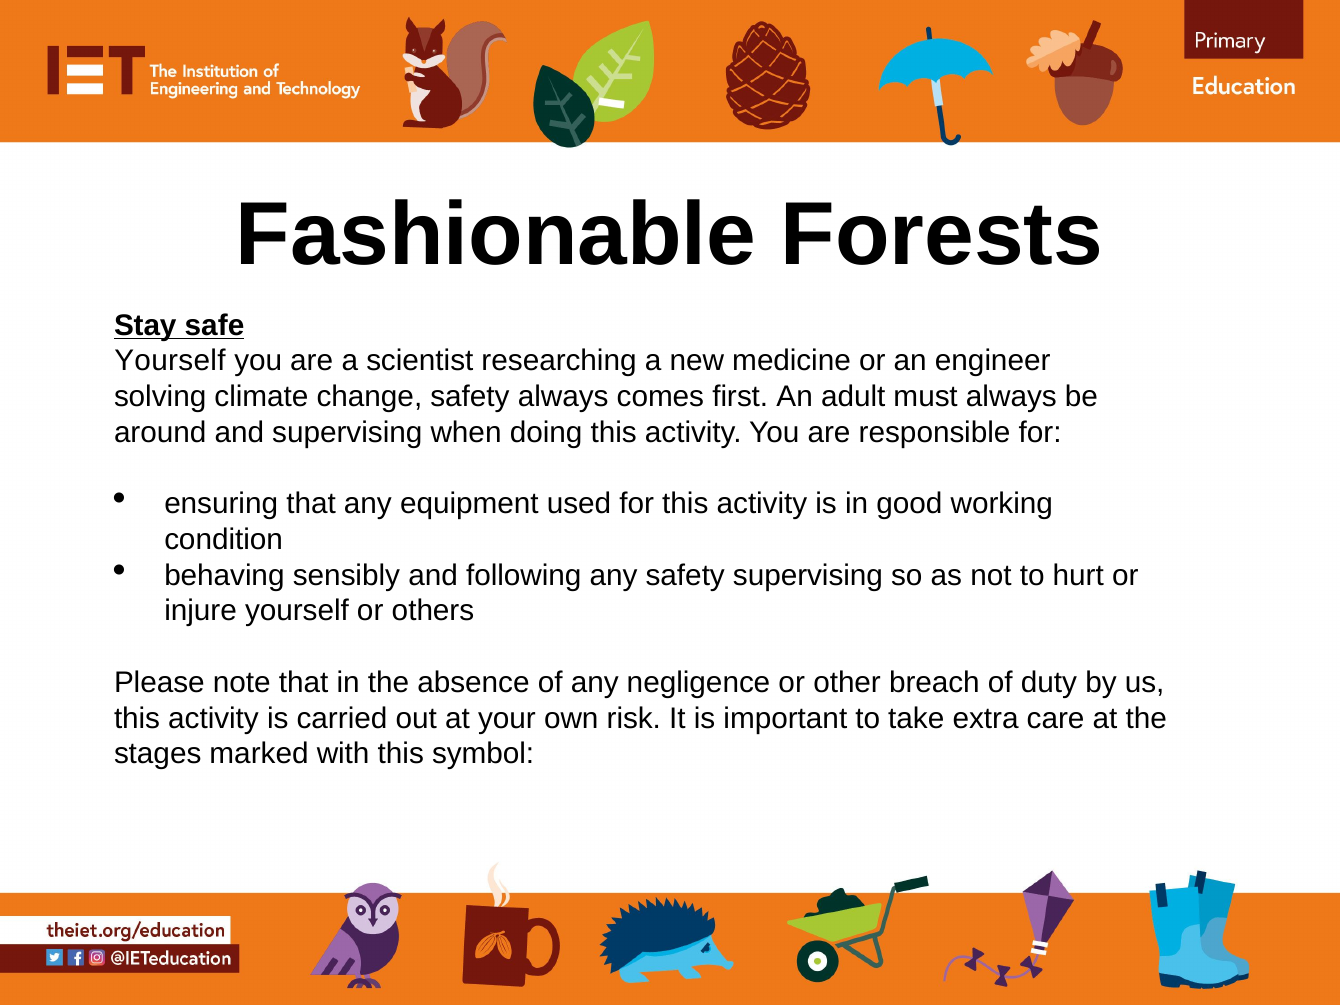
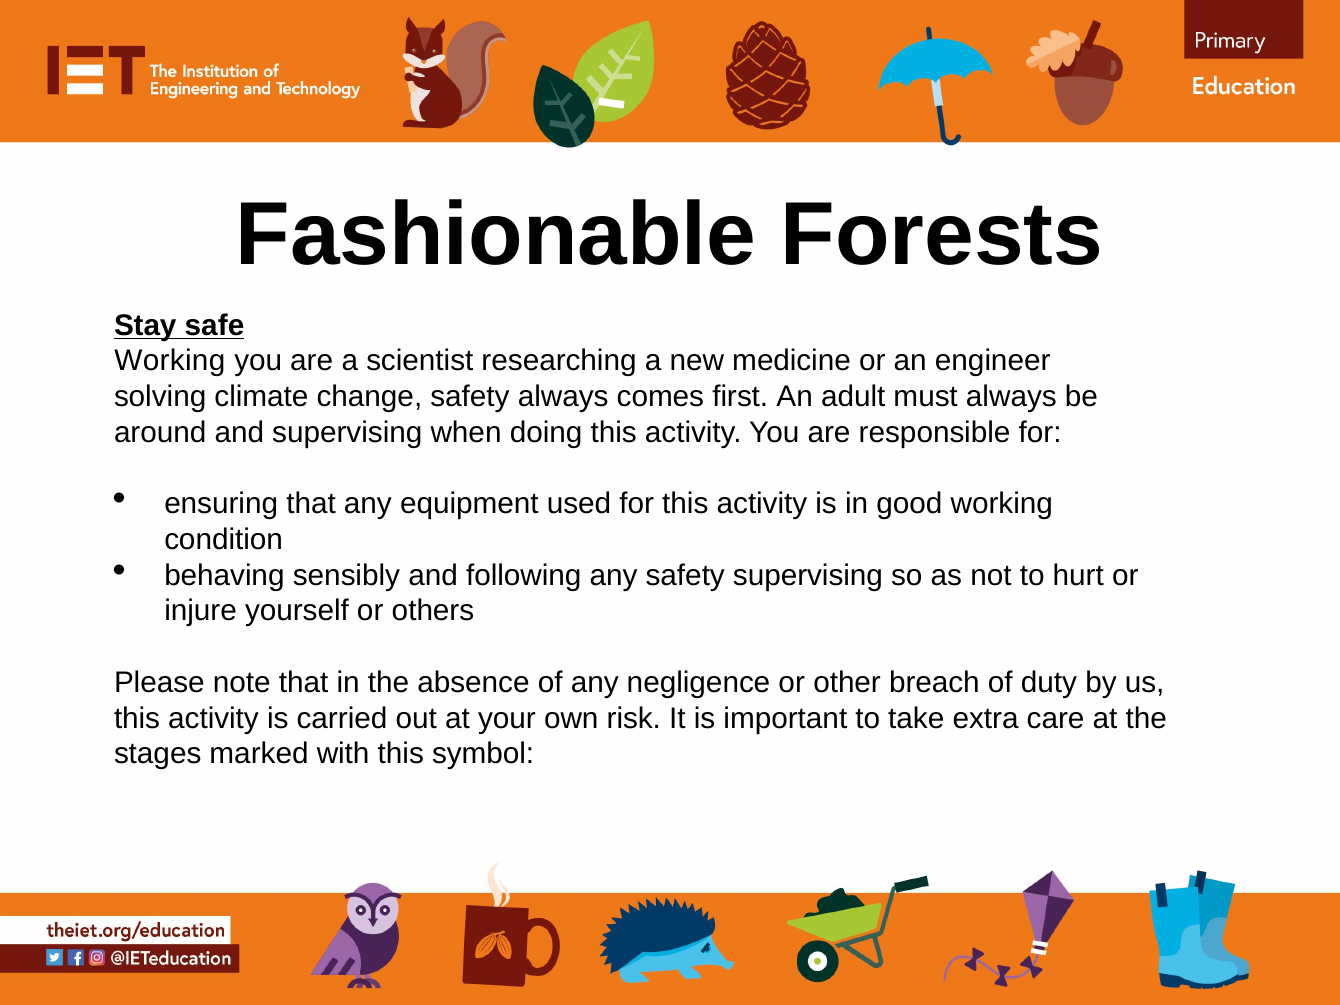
Yourself at (170, 361): Yourself -> Working
